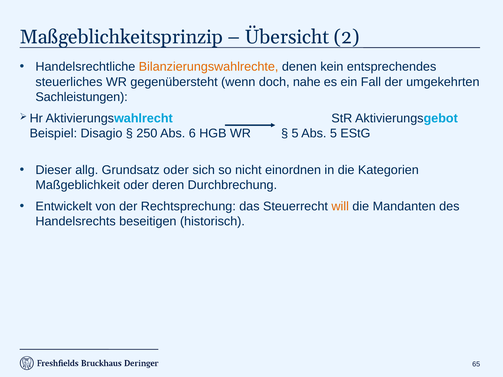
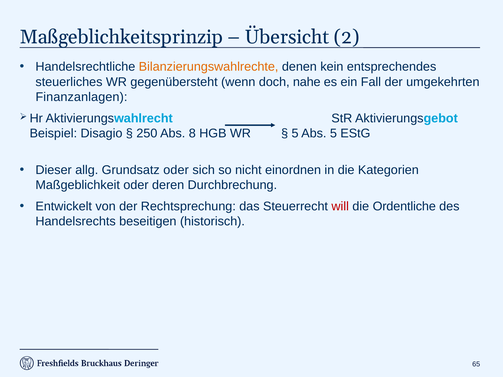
Sachleistungen: Sachleistungen -> Finanzanlagen
6: 6 -> 8
will colour: orange -> red
Mandanten: Mandanten -> Ordentliche
